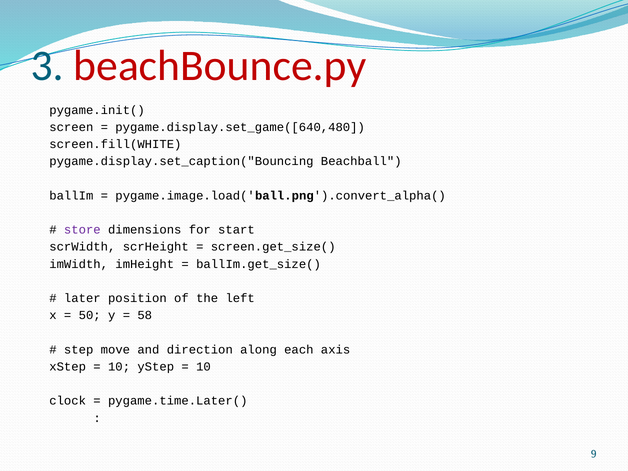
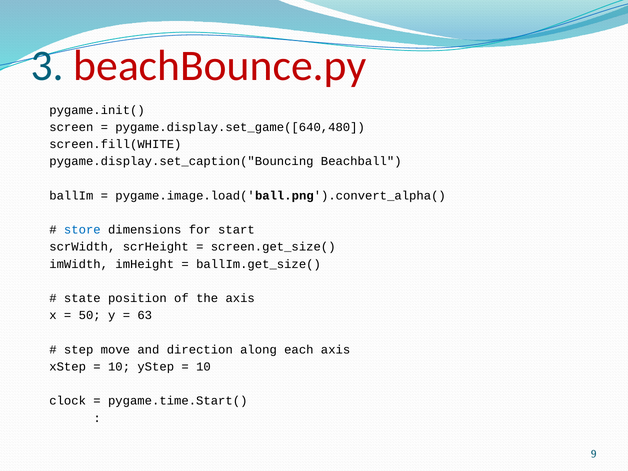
store colour: purple -> blue
later: later -> state
the left: left -> axis
58: 58 -> 63
pygame.time.Later(: pygame.time.Later( -> pygame.time.Start(
